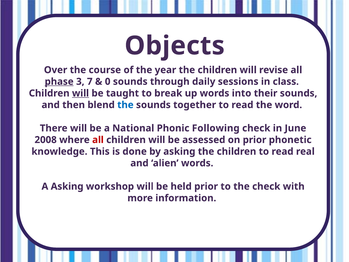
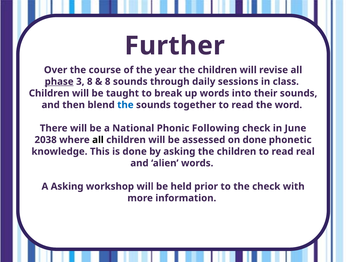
Objects: Objects -> Further
3 7: 7 -> 8
0 at (108, 82): 0 -> 8
will at (81, 93) underline: present -> none
2008: 2008 -> 2038
all at (98, 140) colour: red -> black
on prior: prior -> done
